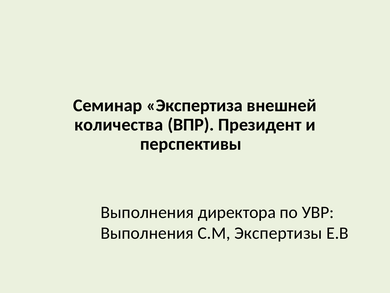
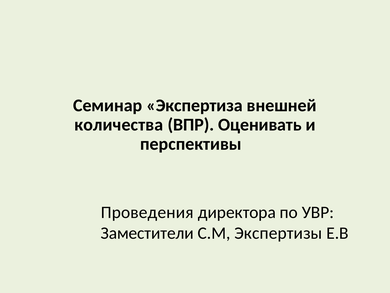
Президент: Президент -> Оценивать
Выполнения at (147, 212): Выполнения -> Проведения
Выполнения at (147, 233): Выполнения -> Заместители
